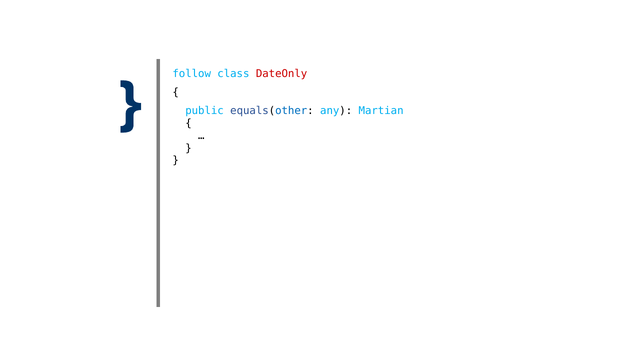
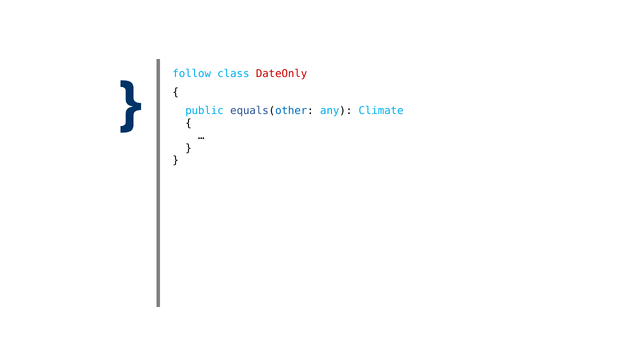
Martian: Martian -> Climate
